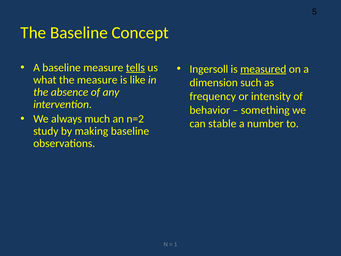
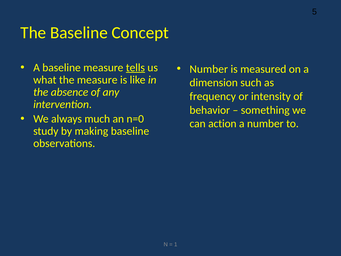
Ingersoll at (209, 69): Ingersoll -> Number
measured underline: present -> none
n=2: n=2 -> n=0
stable: stable -> action
